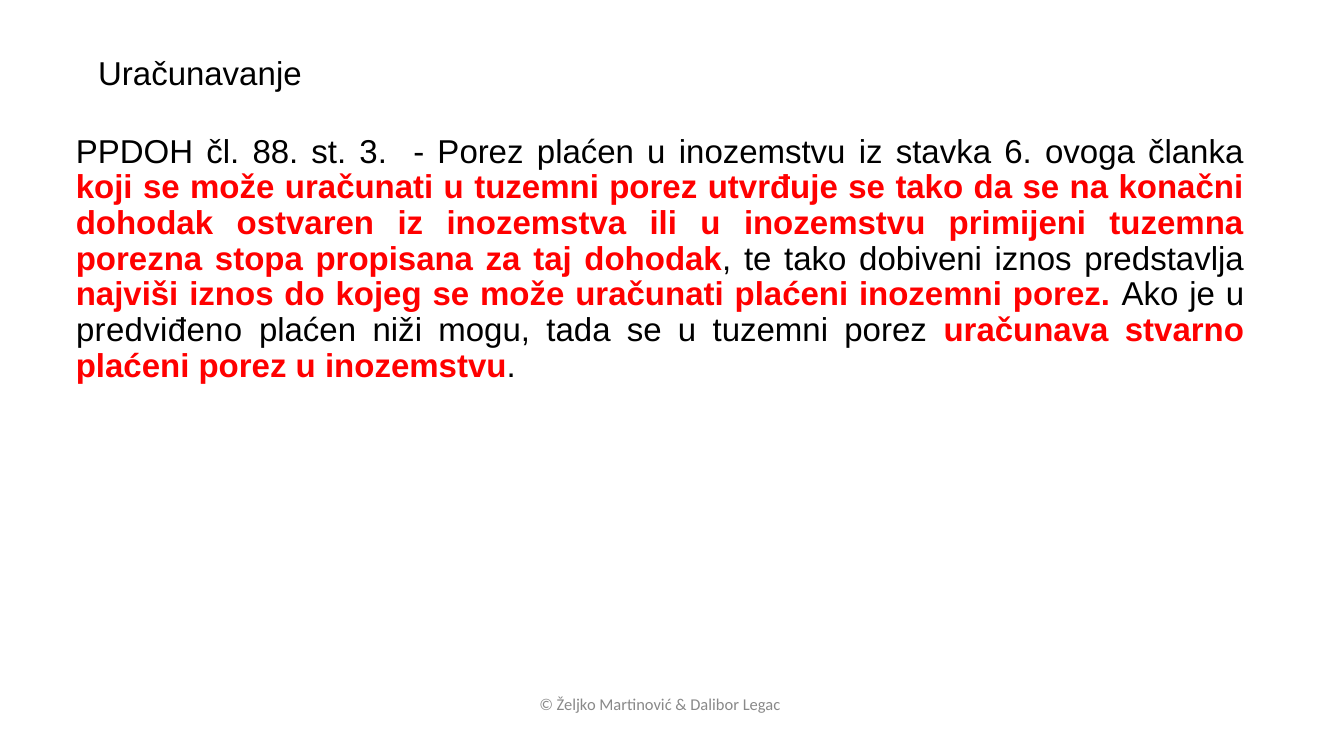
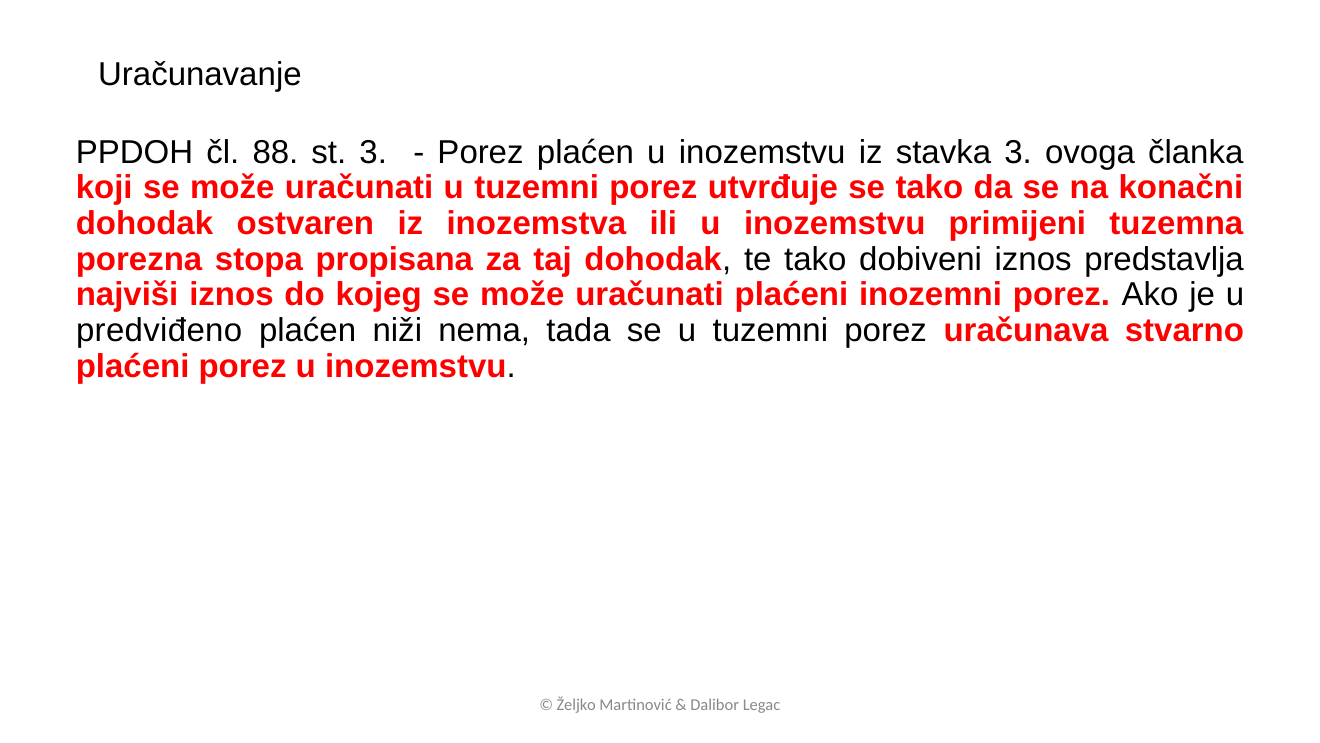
stavka 6: 6 -> 3
mogu: mogu -> nema
